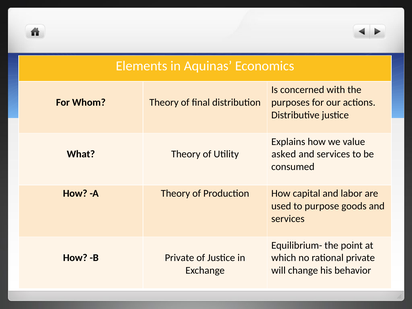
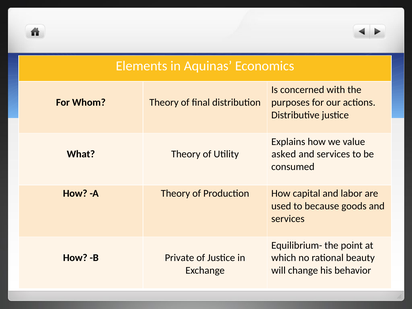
purpose: purpose -> because
rational private: private -> beauty
